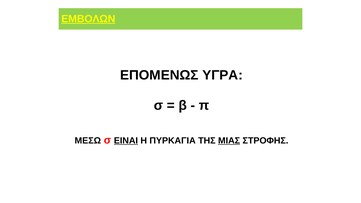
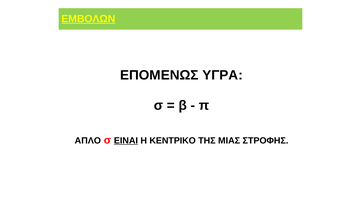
ΜΕΣΩ: ΜΕΣΩ -> ΑΠΛΟ
ΠΥΡΚΑΓΙΑ: ΠΥΡΚΑΓΙΑ -> ΚΕΝΤΡΙΚΟ
ΜΙΑΣ underline: present -> none
